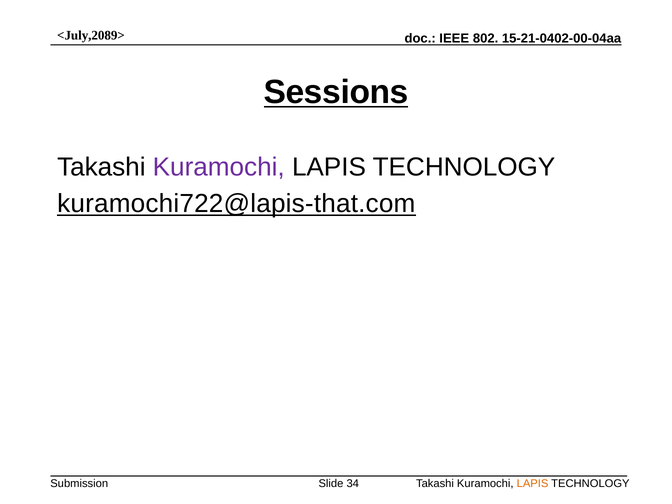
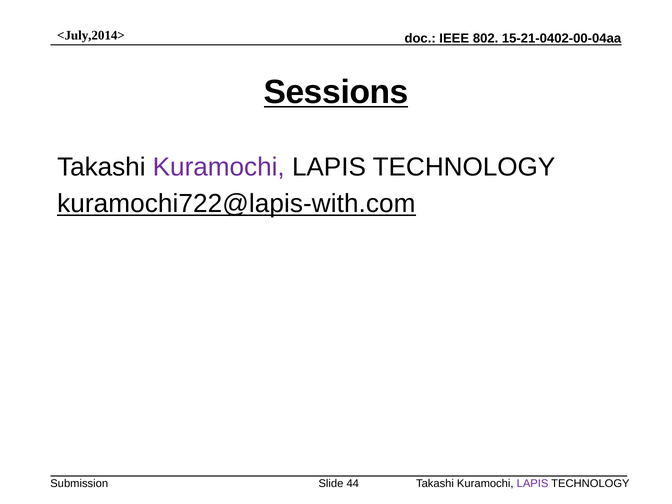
<July,2089>: <July,2089> -> <July,2014>
kuramochi722@lapis-that.com: kuramochi722@lapis-that.com -> kuramochi722@lapis-with.com
34: 34 -> 44
LAPIS at (533, 483) colour: orange -> purple
